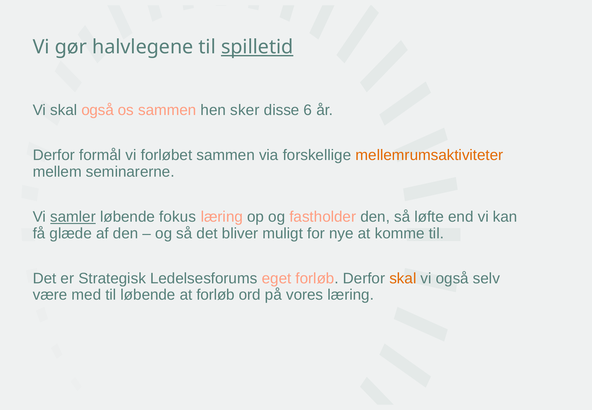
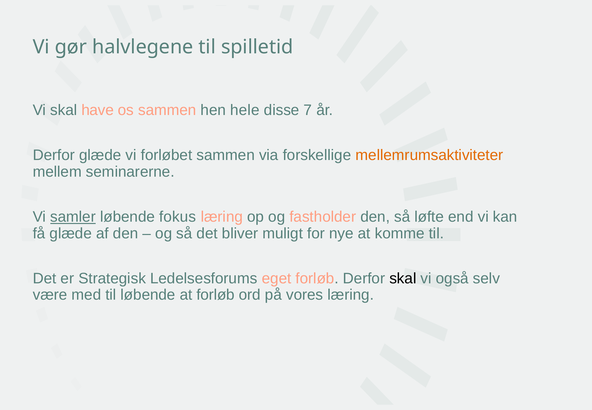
spilletid underline: present -> none
skal også: også -> have
sker: sker -> hele
6: 6 -> 7
Derfor formål: formål -> glæde
skal at (403, 278) colour: orange -> black
